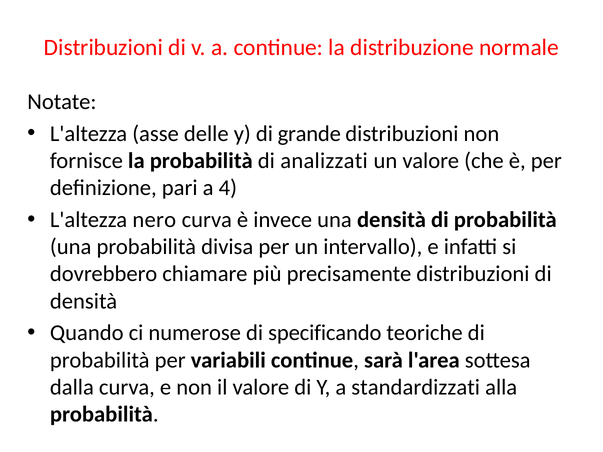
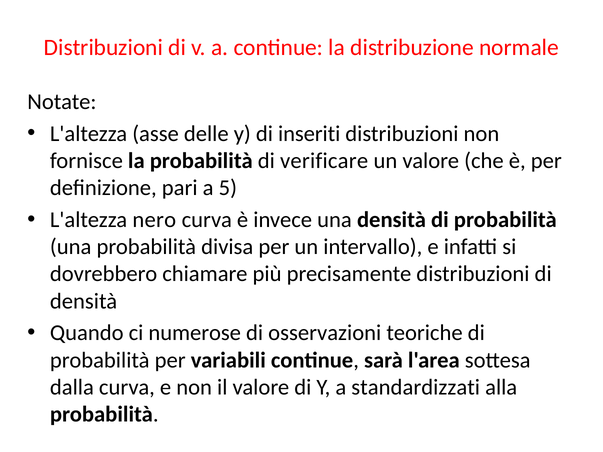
grande: grande -> inseriti
analizzati: analizzati -> verificare
4: 4 -> 5
specificando: specificando -> osservazioni
